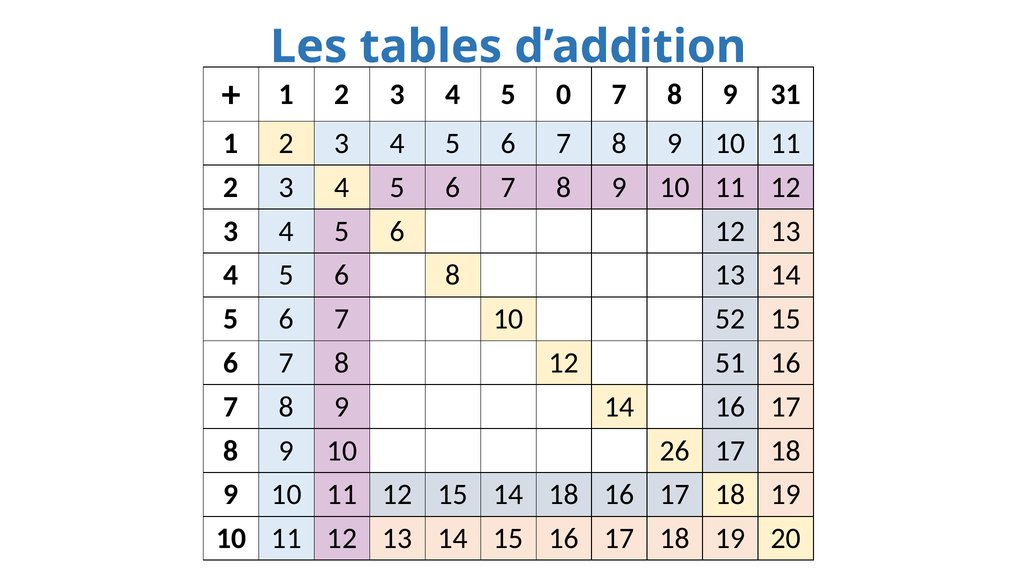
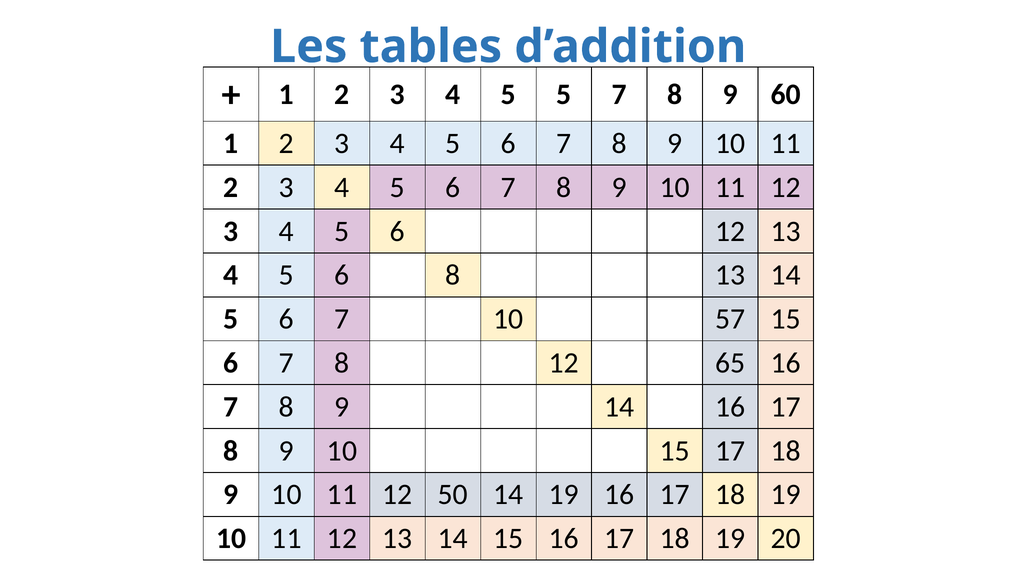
5 0: 0 -> 5
31: 31 -> 60
52: 52 -> 57
51: 51 -> 65
10 26: 26 -> 15
12 15: 15 -> 50
14 18: 18 -> 19
